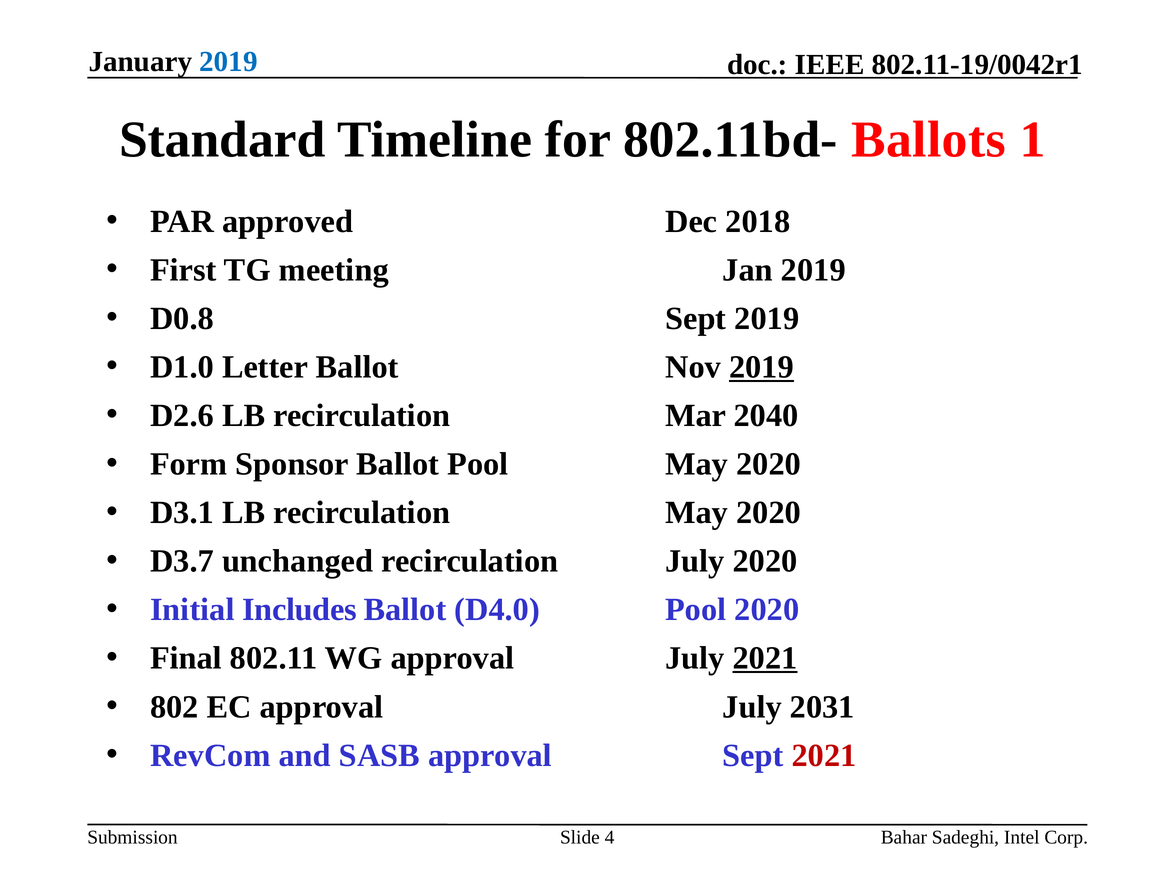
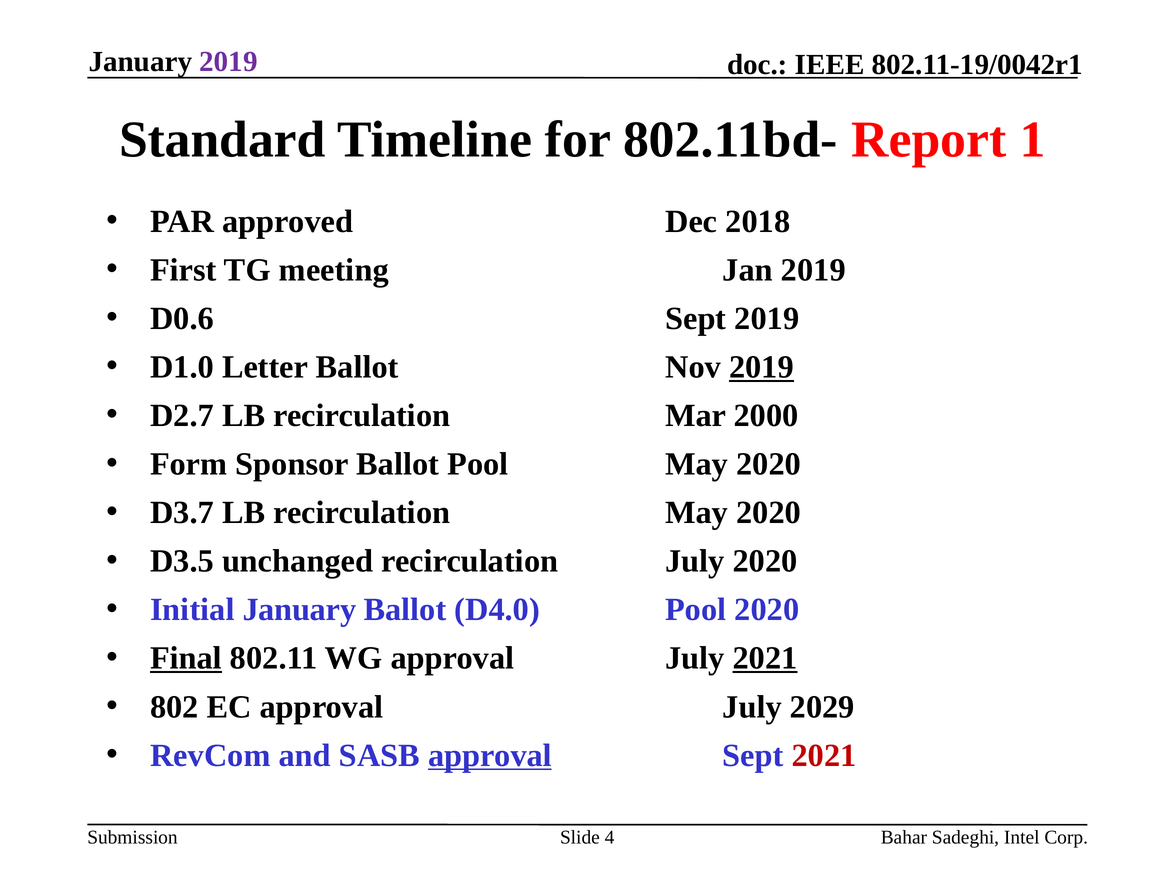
2019 at (228, 62) colour: blue -> purple
Ballots: Ballots -> Report
D0.8: D0.8 -> D0.6
D2.6: D2.6 -> D2.7
2040: 2040 -> 2000
D3.1: D3.1 -> D3.7
D3.7: D3.7 -> D3.5
Initial Includes: Includes -> January
Final underline: none -> present
2031: 2031 -> 2029
approval at (490, 756) underline: none -> present
